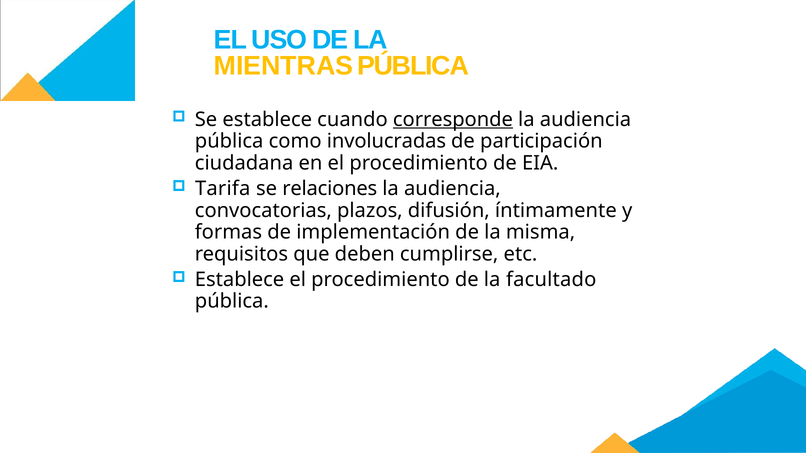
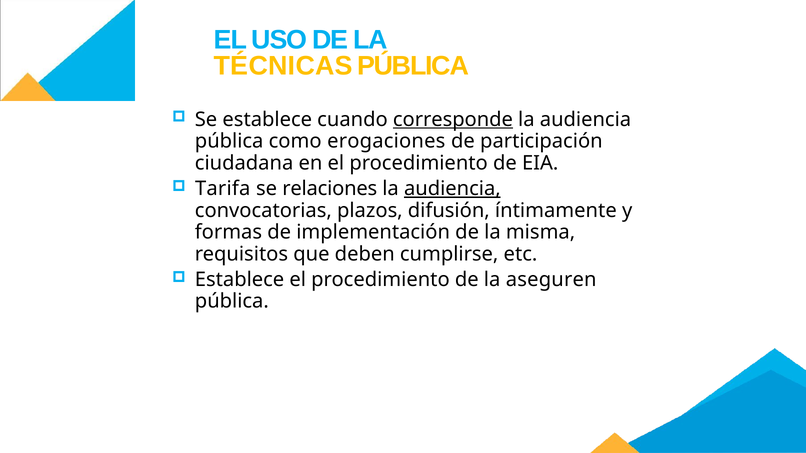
MIENTRAS: MIENTRAS -> TÉCNICAS
involucradas: involucradas -> erogaciones
audiencia at (452, 189) underline: none -> present
facultado: facultado -> aseguren
